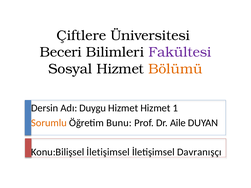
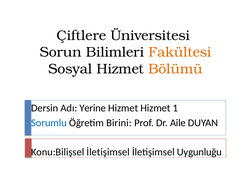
Beceri: Beceri -> Sorun
Fakültesi colour: purple -> orange
Duygu: Duygu -> Yerine
Sorumlu colour: orange -> blue
Bunu: Bunu -> Birini
Davranışçı: Davranışçı -> Uygunluğu
